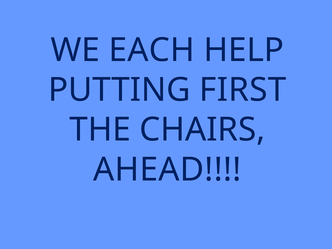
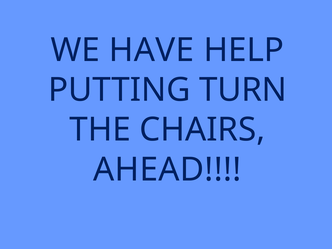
EACH: EACH -> HAVE
FIRST: FIRST -> TURN
